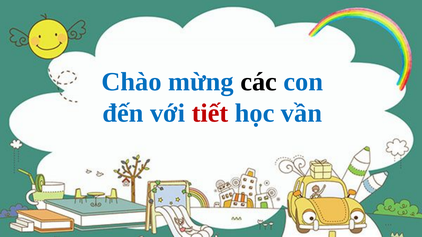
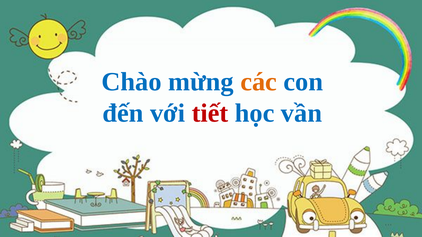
các colour: black -> orange
